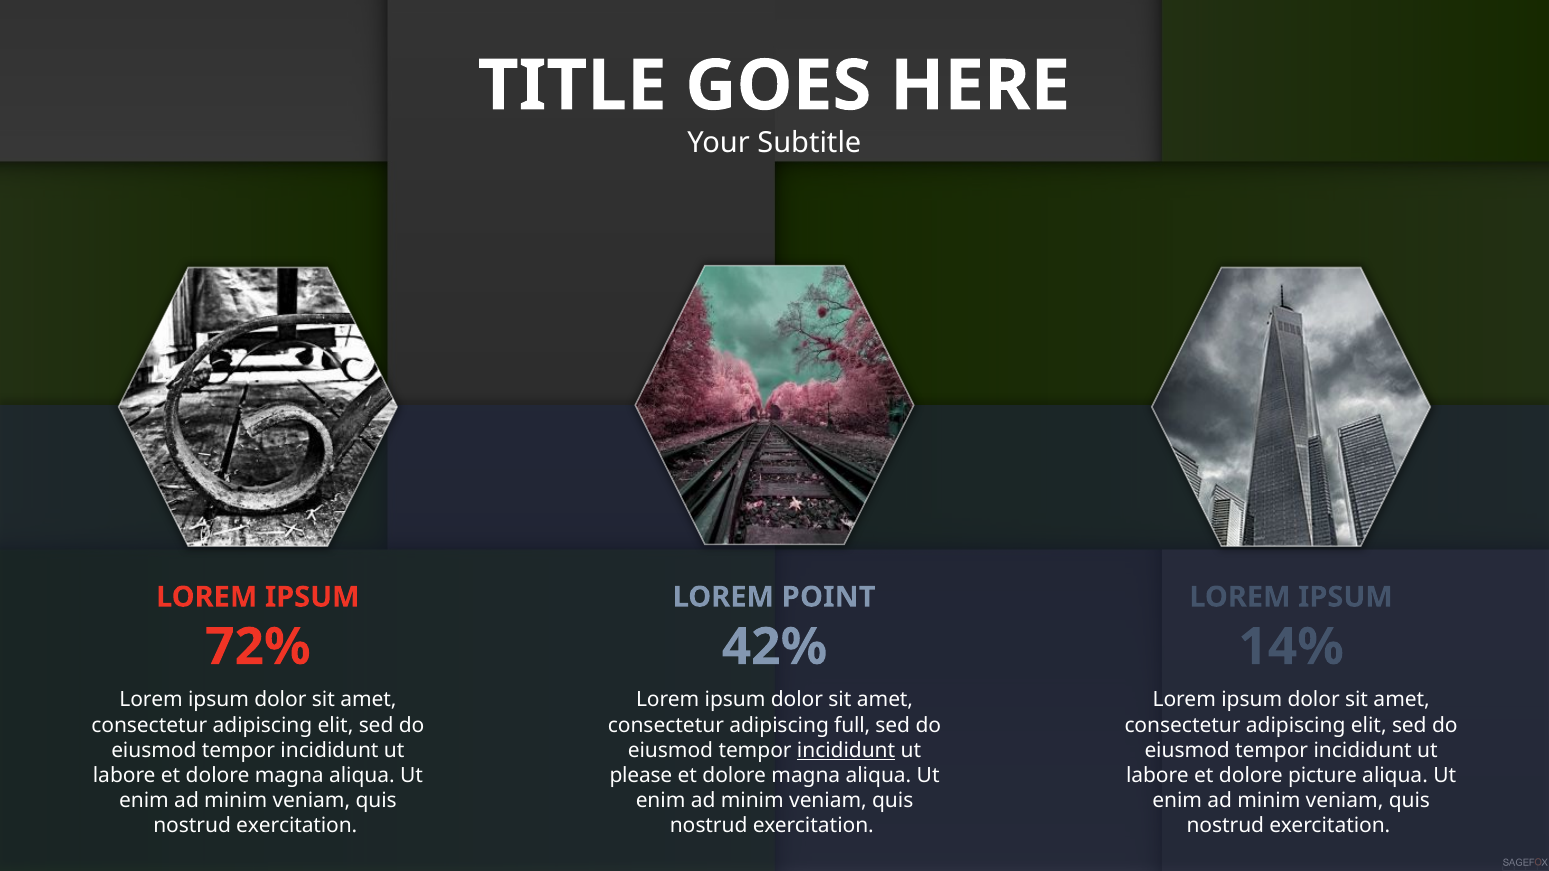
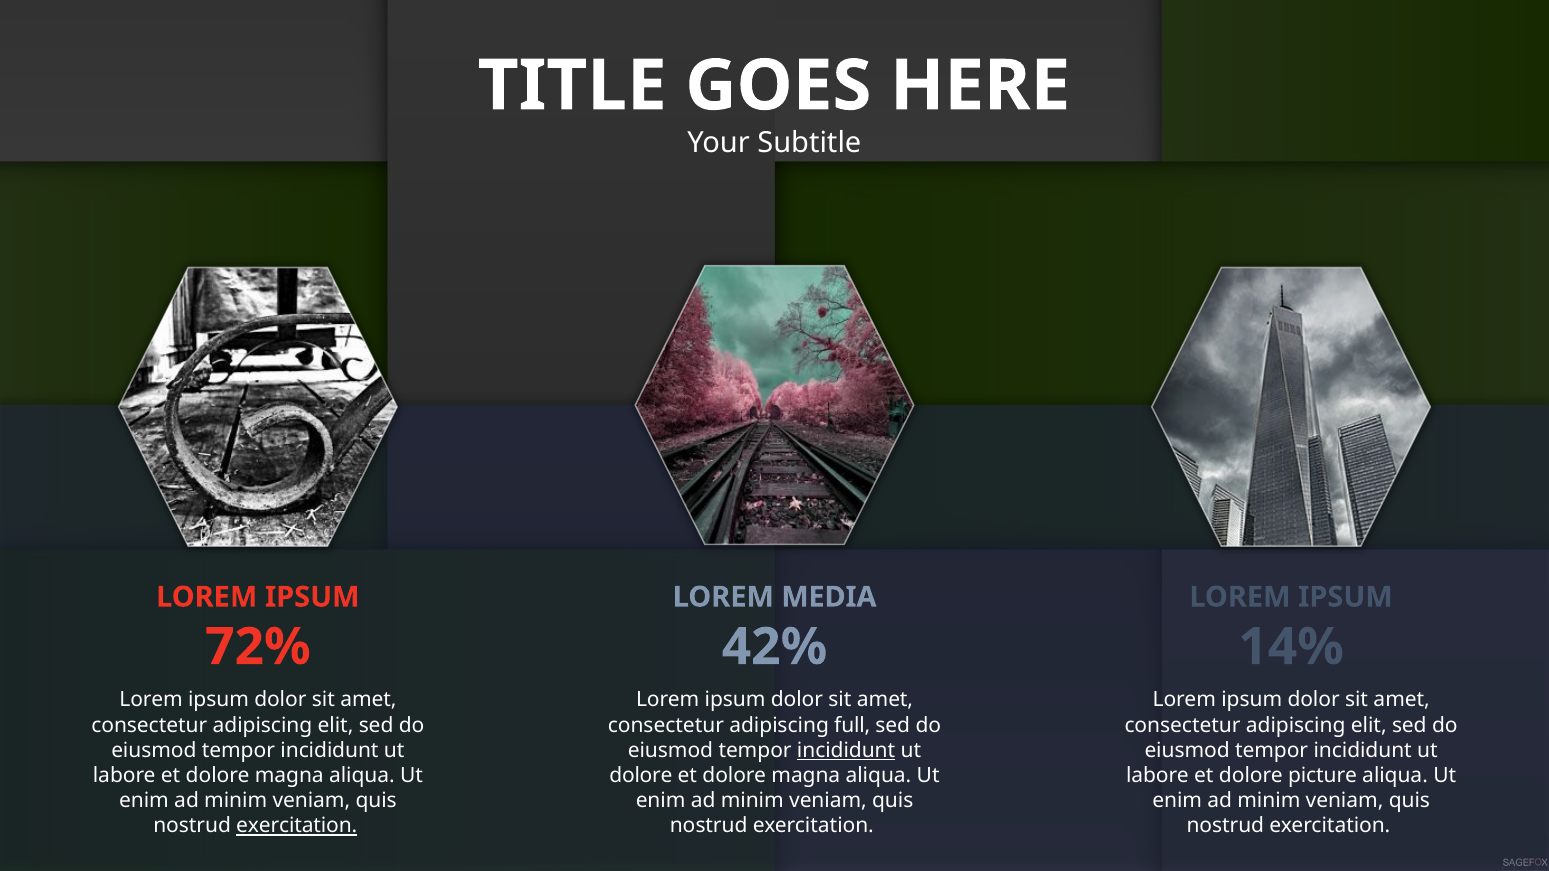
POINT: POINT -> MEDIA
please at (641, 776): please -> dolore
exercitation at (297, 826) underline: none -> present
